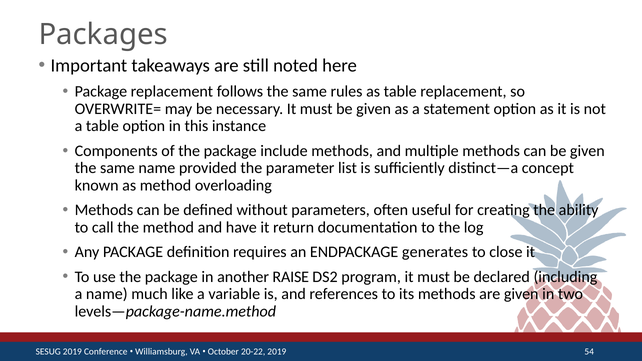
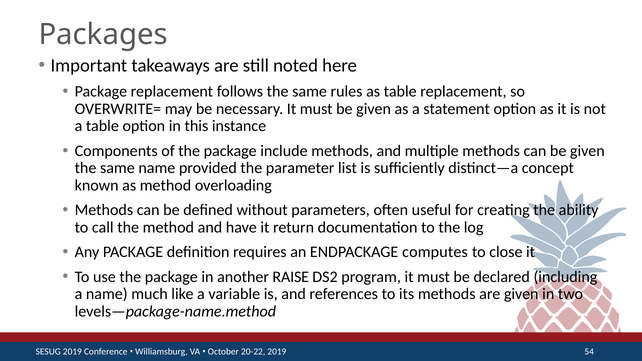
generates: generates -> computes
